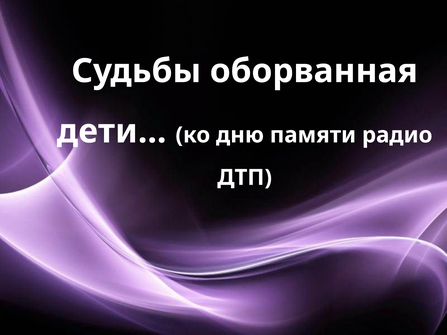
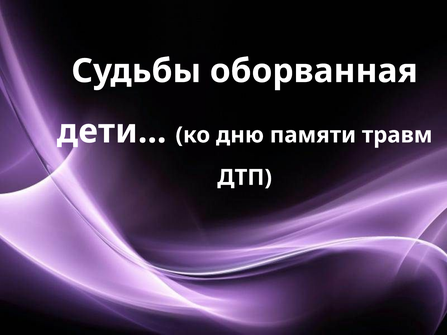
радио: радио -> травм
